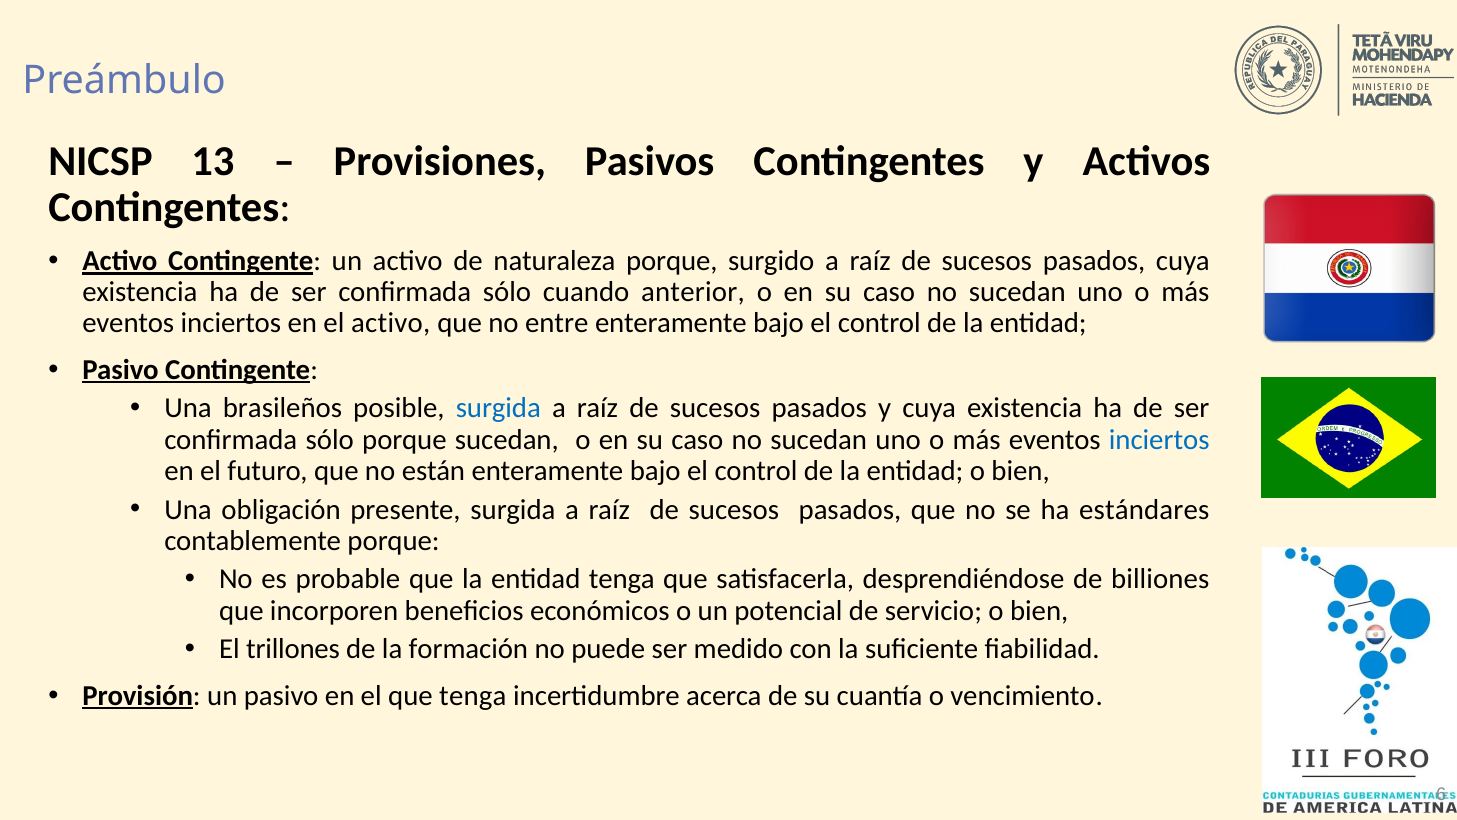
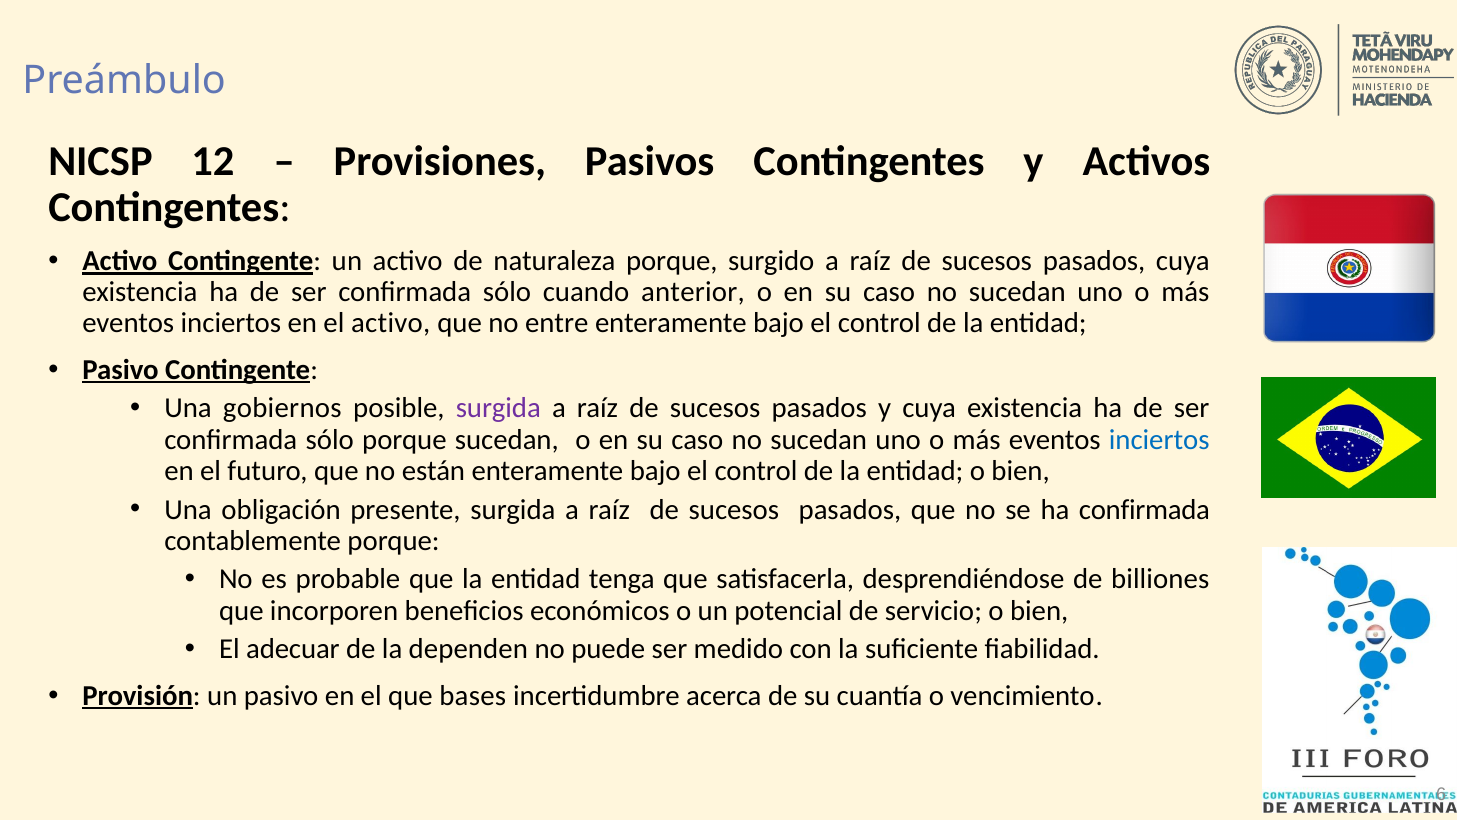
13: 13 -> 12
brasileños: brasileños -> gobiernos
surgida at (498, 408) colour: blue -> purple
ha estándares: estándares -> confirmada
trillones: trillones -> adecuar
formación: formación -> dependen
que tenga: tenga -> bases
